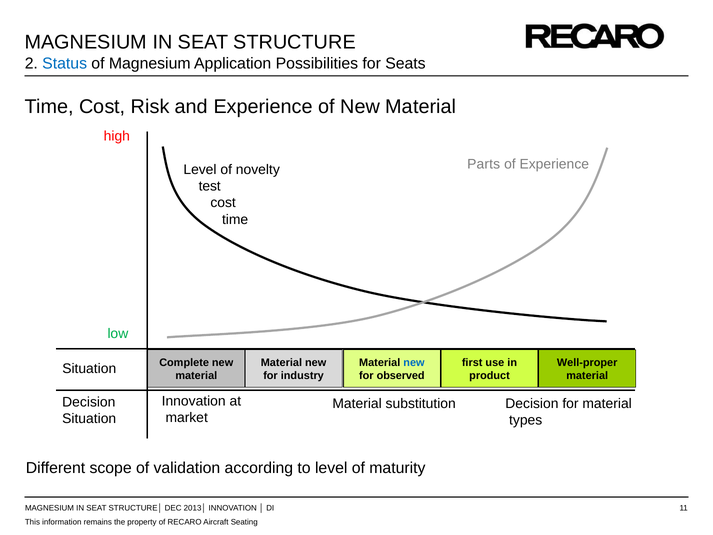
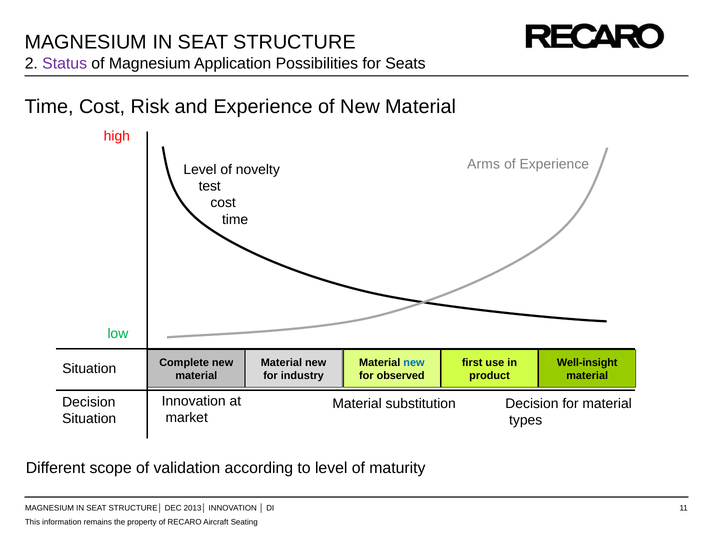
Status colour: blue -> purple
Parts: Parts -> Arms
Well-proper: Well-proper -> Well-insight
